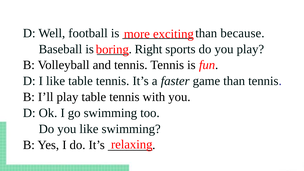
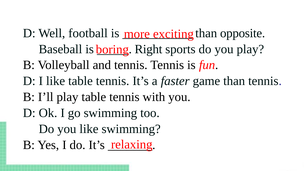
because: because -> opposite
